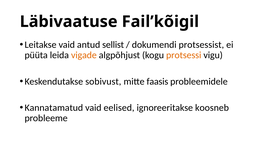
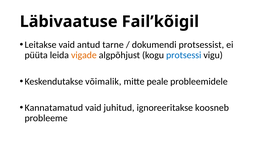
sellist: sellist -> tarne
protsessi colour: orange -> blue
sobivust: sobivust -> võimalik
faasis: faasis -> peale
eelised: eelised -> juhitud
